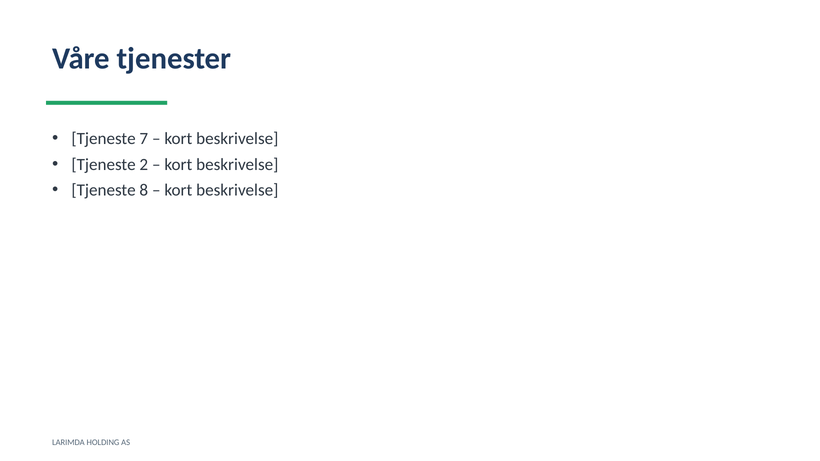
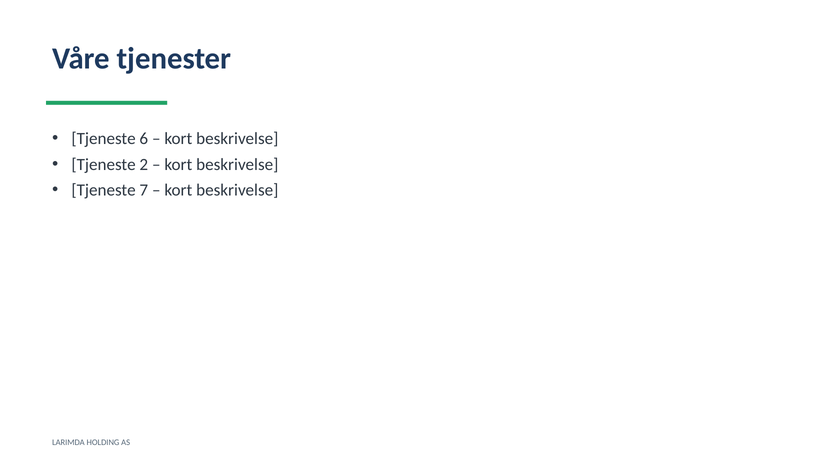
7: 7 -> 6
8: 8 -> 7
